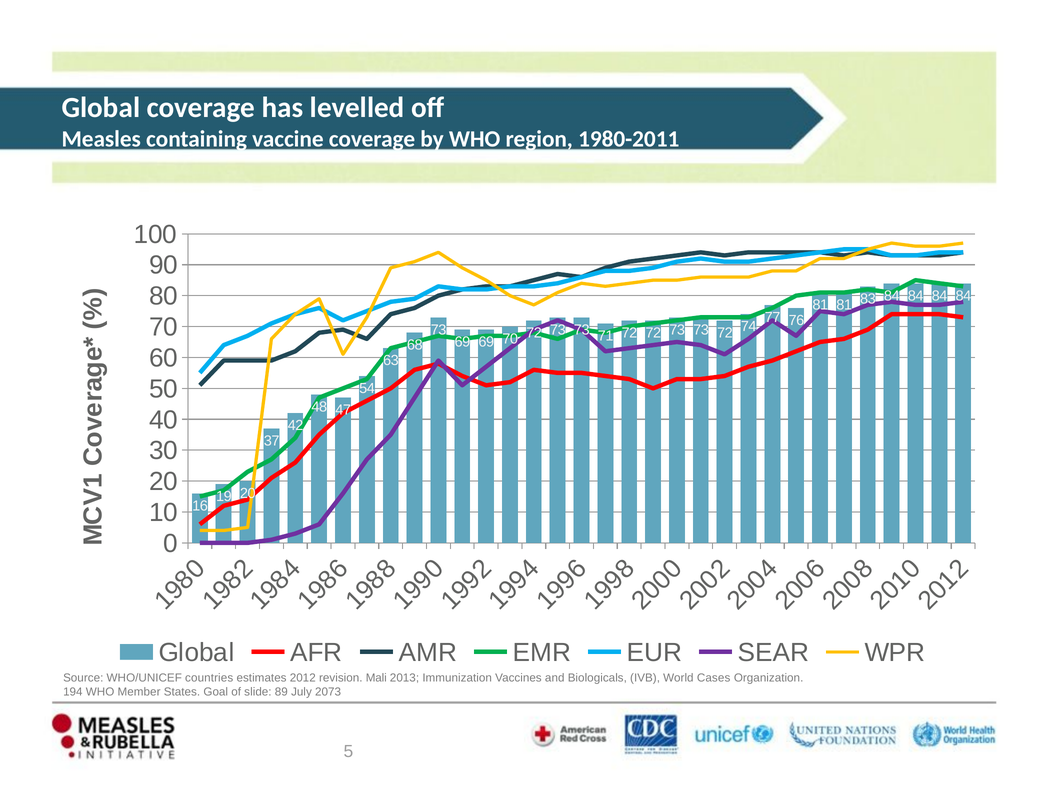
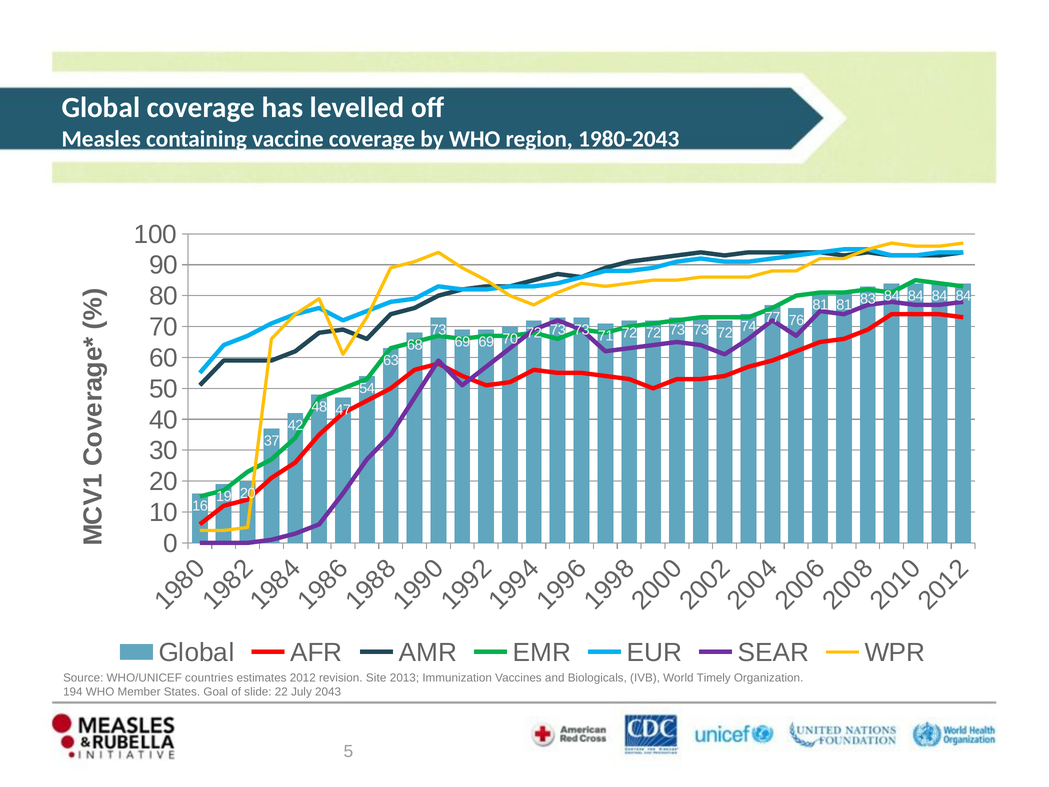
1980-2011: 1980-2011 -> 1980-2043
Mali: Mali -> Site
Cases: Cases -> Timely
89: 89 -> 22
2073: 2073 -> 2043
